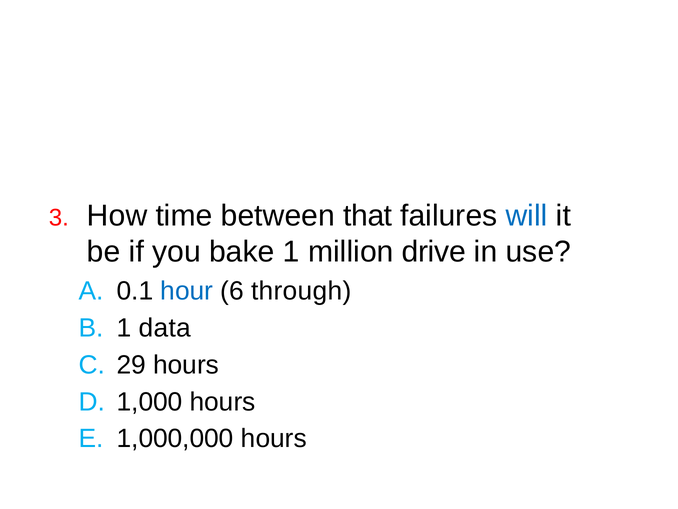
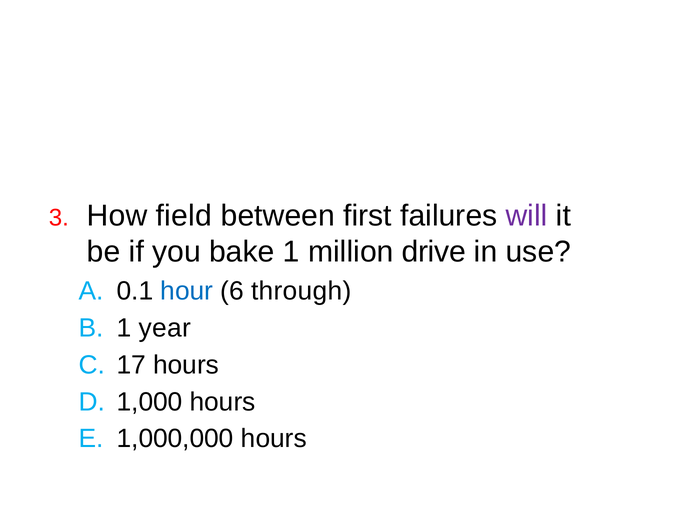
time: time -> field
that: that -> first
will colour: blue -> purple
data: data -> year
29: 29 -> 17
